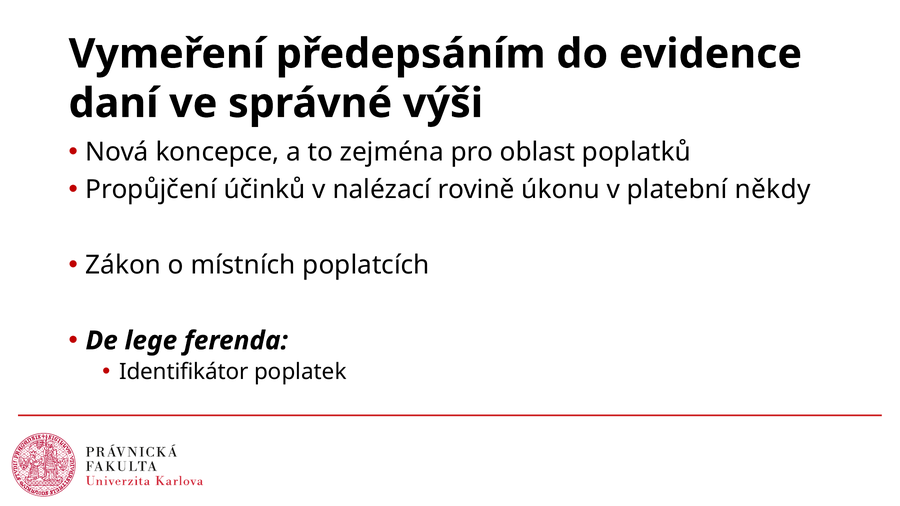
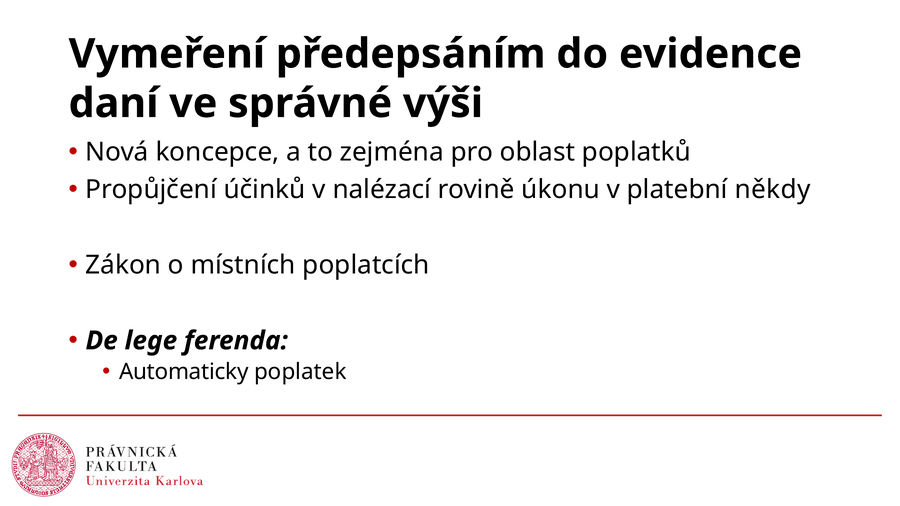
Identifikátor: Identifikátor -> Automaticky
